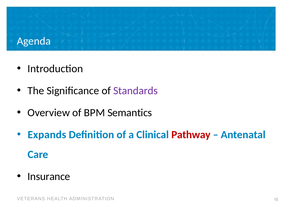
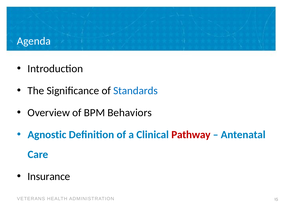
Standards colour: purple -> blue
Semantics: Semantics -> Behaviors
Expands: Expands -> Agnostic
